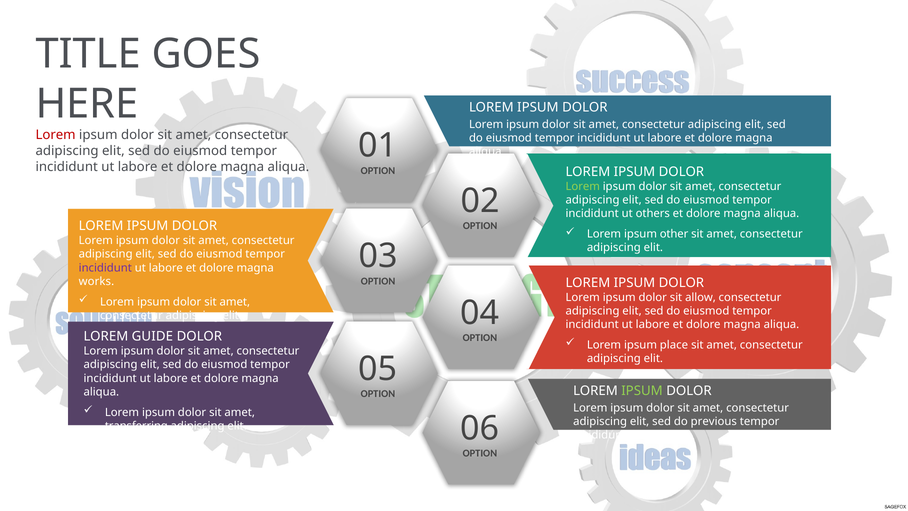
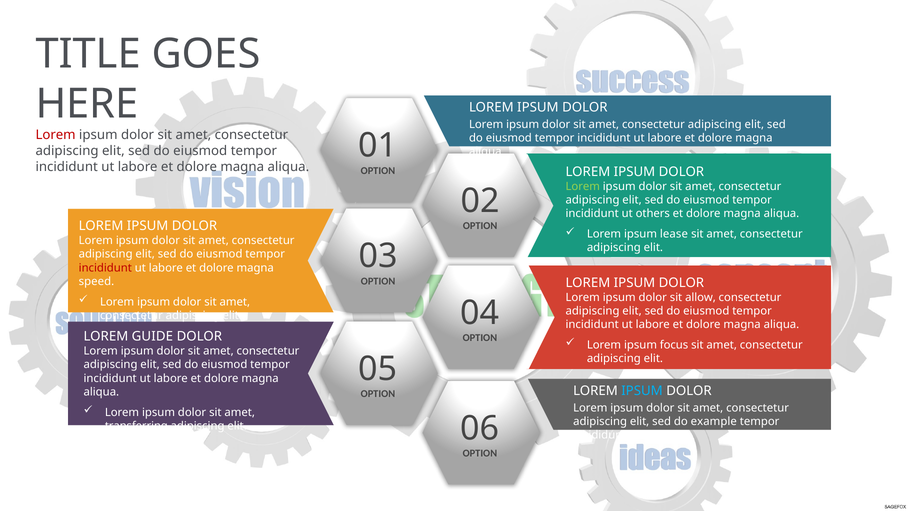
other: other -> lease
incididunt at (105, 268) colour: purple -> red
works: works -> speed
place: place -> focus
IPSUM at (642, 391) colour: light green -> light blue
previous: previous -> example
